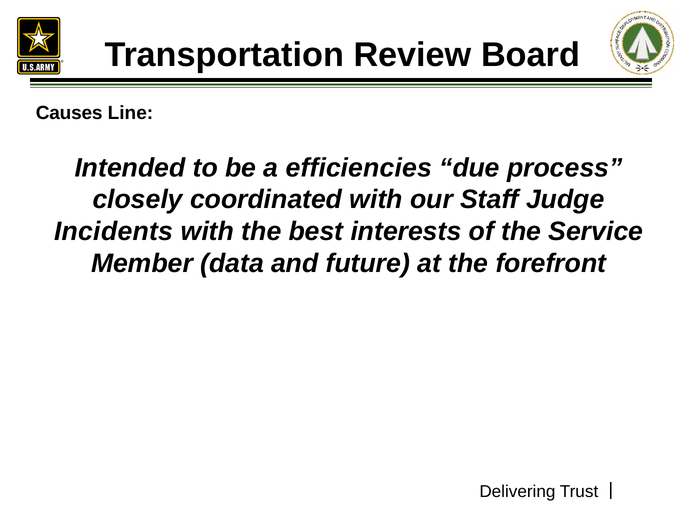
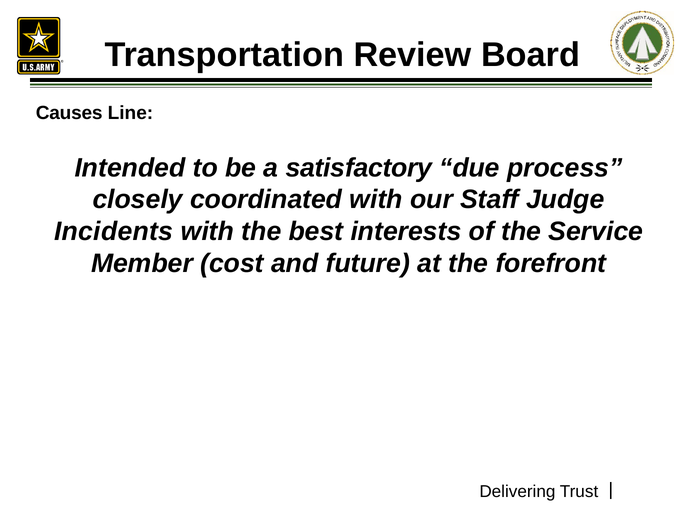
efficiencies: efficiencies -> satisfactory
data: data -> cost
